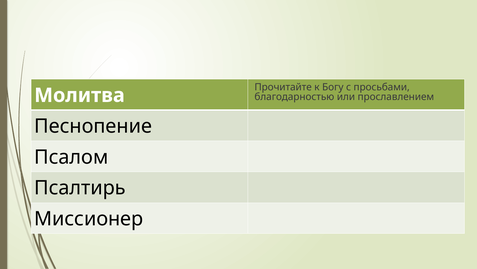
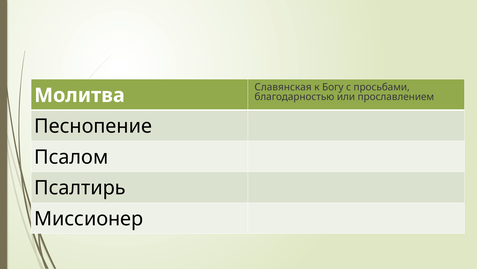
Прочитайте: Прочитайте -> Славянская
